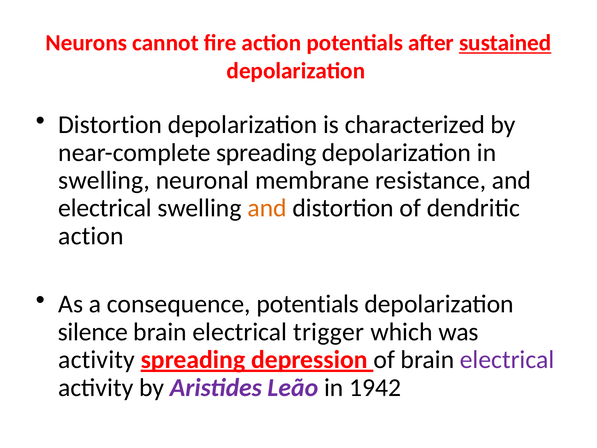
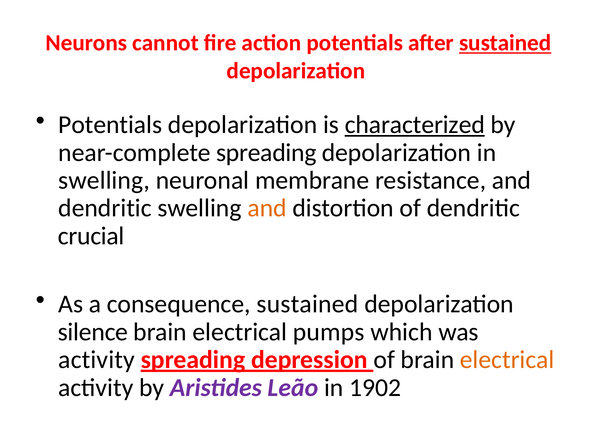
Distortion at (110, 125): Distortion -> Potentials
characterized underline: none -> present
electrical at (105, 208): electrical -> dendritic
action at (91, 236): action -> crucial
consequence potentials: potentials -> sustained
trigger: trigger -> pumps
electrical at (507, 360) colour: purple -> orange
1942: 1942 -> 1902
